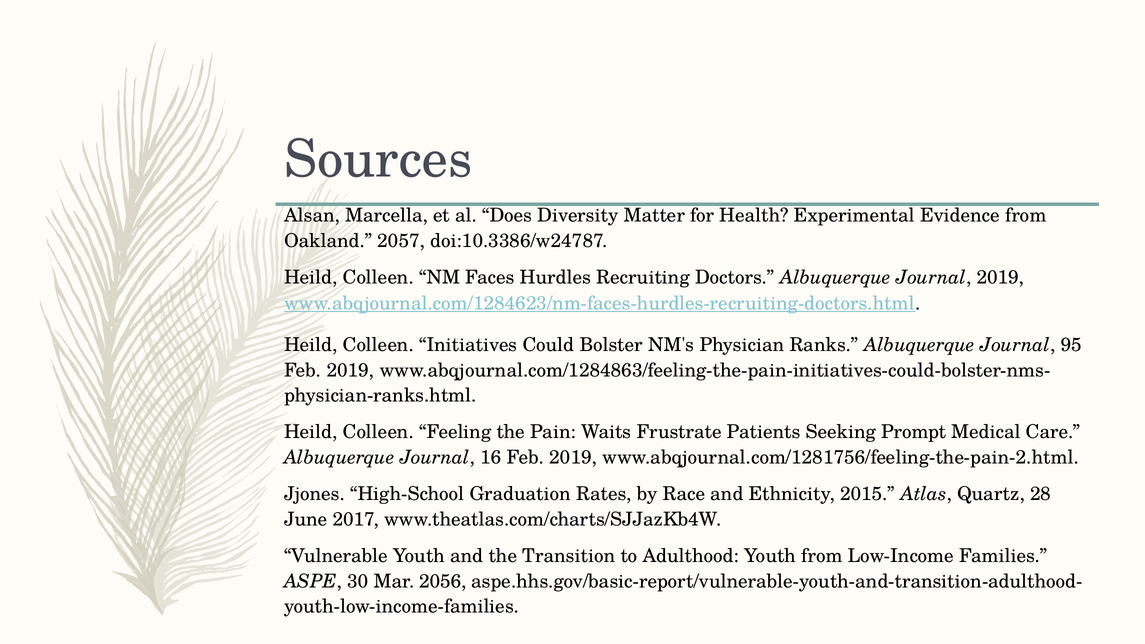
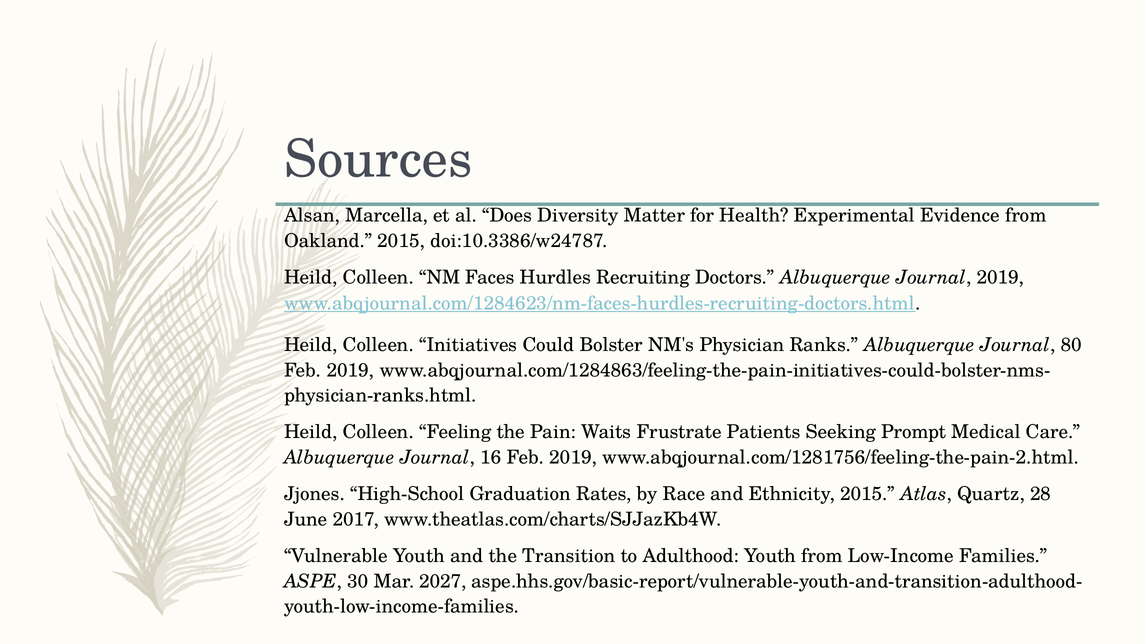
Oakland 2057: 2057 -> 2015
95: 95 -> 80
2056: 2056 -> 2027
